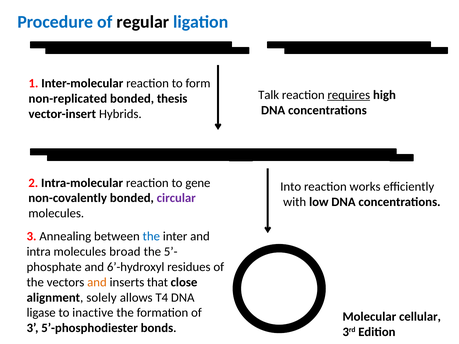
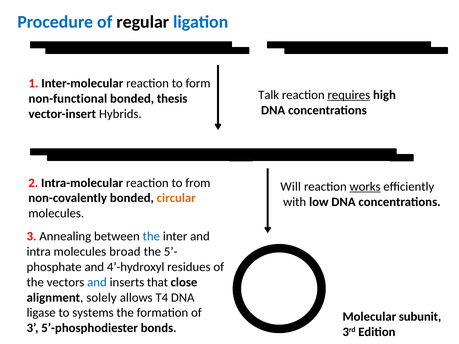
non-replicated: non-replicated -> non-functional
gene: gene -> from
Into: Into -> Will
works underline: none -> present
circular colour: purple -> orange
6’-hydroxyl: 6’-hydroxyl -> 4’-hydroxyl
and at (97, 282) colour: orange -> blue
inactive: inactive -> systems
cellular: cellular -> subunit
